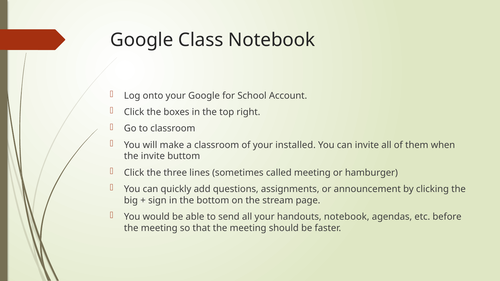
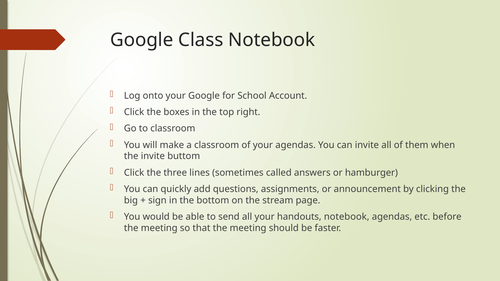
your installed: installed -> agendas
called meeting: meeting -> answers
